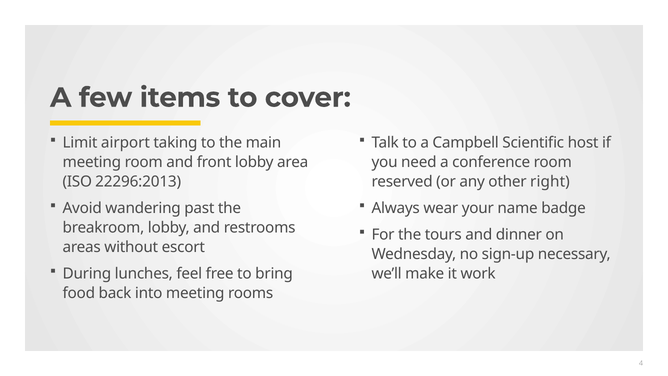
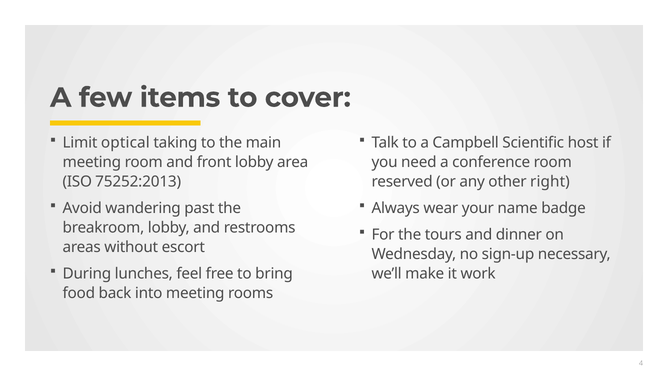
airport: airport -> optical
22296:2013: 22296:2013 -> 75252:2013
